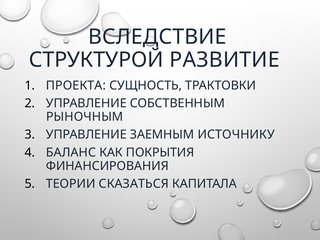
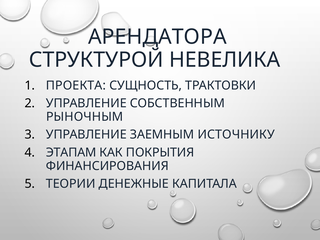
ВСЛЕДСТВИЕ: ВСЛЕДСТВИЕ -> АРЕНДАТОРА
РАЗВИТИЕ: РАЗВИТИЕ -> НЕВЕЛИКА
БАЛАНС: БАЛАНС -> ЭТАПАМ
СКАЗАТЬСЯ: СКАЗАТЬСЯ -> ДЕНЕЖНЫЕ
